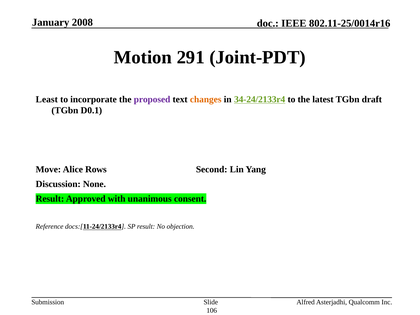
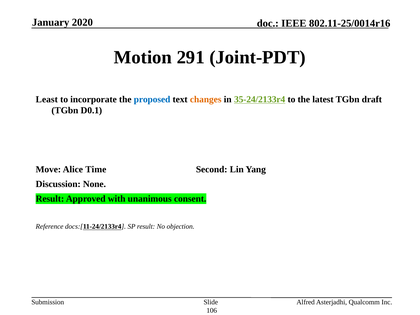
2008: 2008 -> 2020
proposed colour: purple -> blue
34-24/2133r4: 34-24/2133r4 -> 35-24/2133r4
Rows: Rows -> Time
